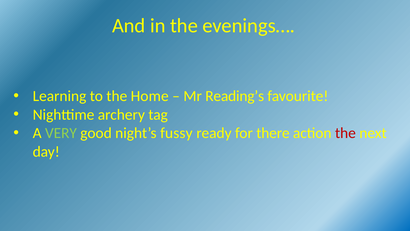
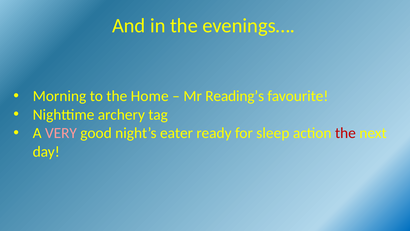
Learning: Learning -> Morning
VERY colour: light green -> pink
fussy: fussy -> eater
there: there -> sleep
